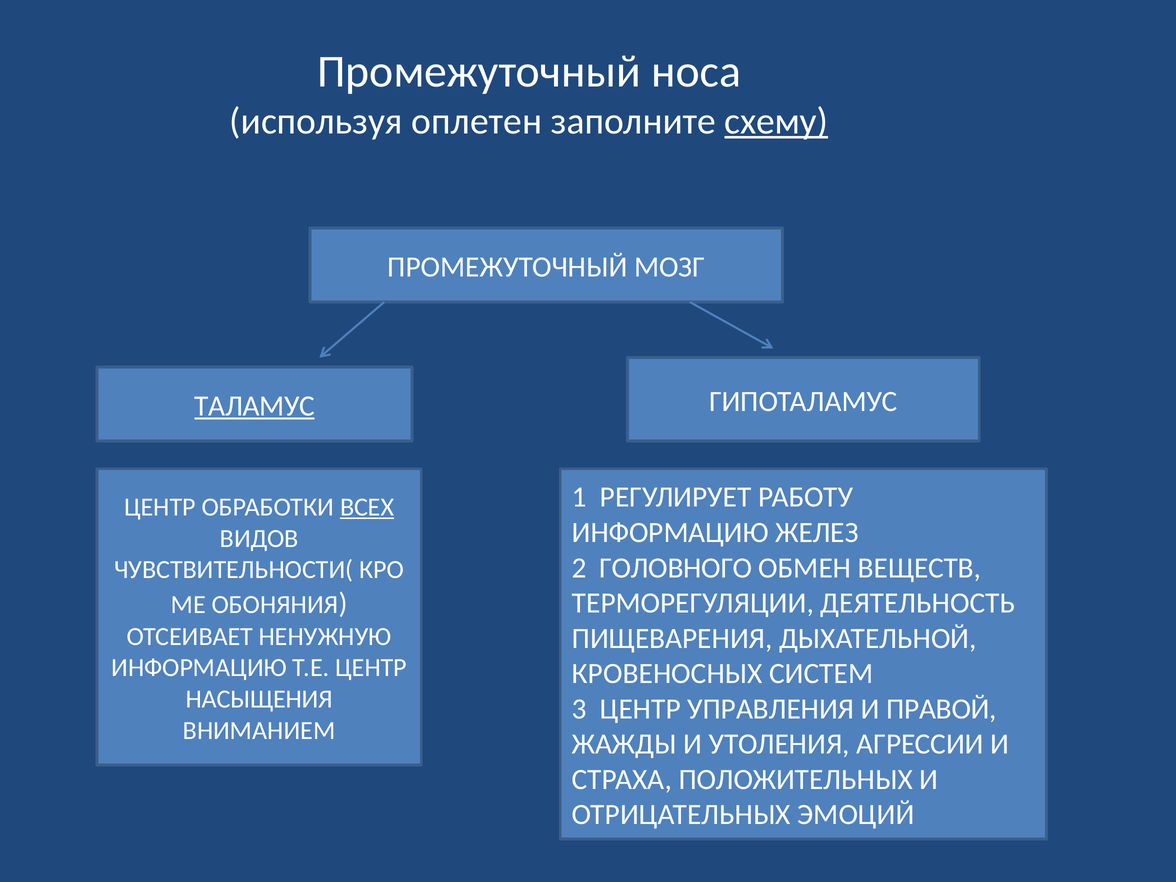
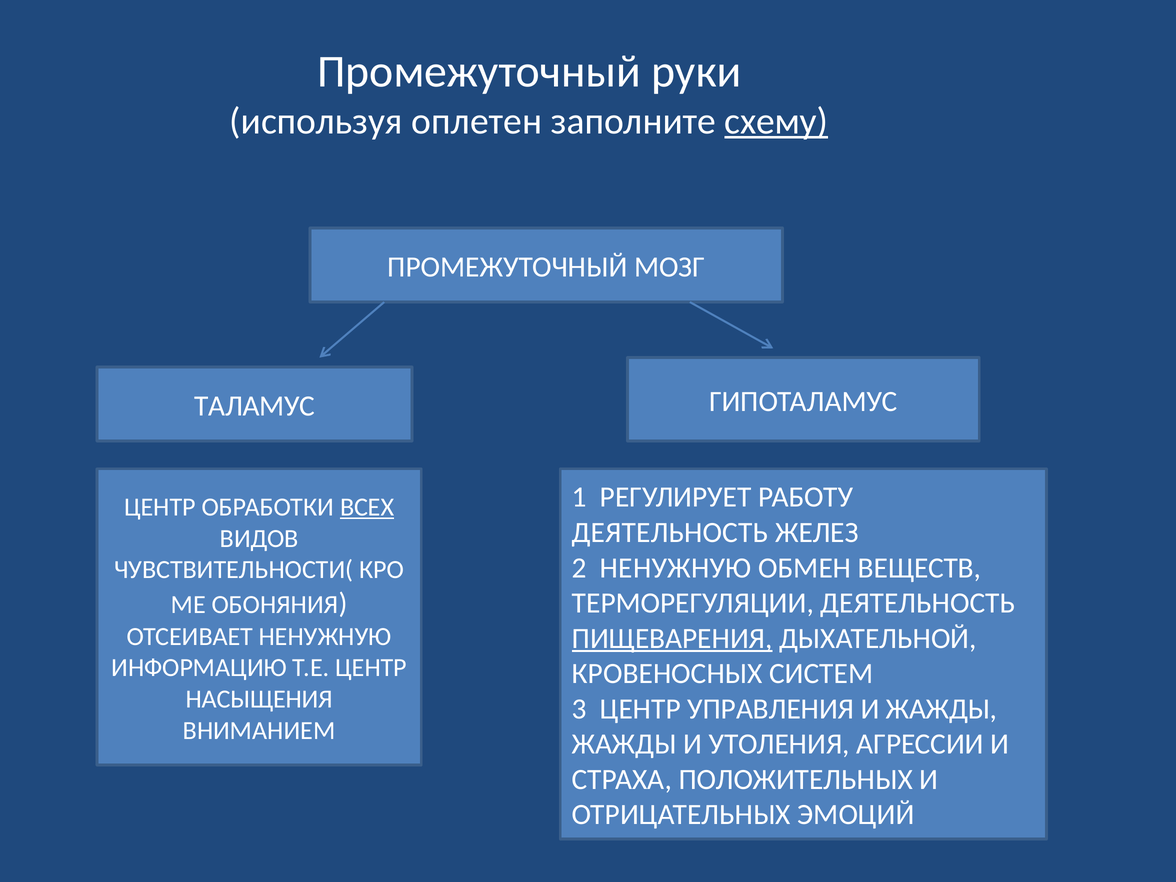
носа: носа -> руки
ТАЛАМУС underline: present -> none
ИНФОРМАЦИЮ at (670, 533): ИНФОРМАЦИЮ -> ДЕЯТЕЛЬНОСТЬ
2 ГОЛОВНОГО: ГОЛОВНОГО -> НЕНУЖНУЮ
ПИЩЕВАРЕНИЯ underline: none -> present
И ПРАВОЙ: ПРАВОЙ -> ЖАЖДЫ
